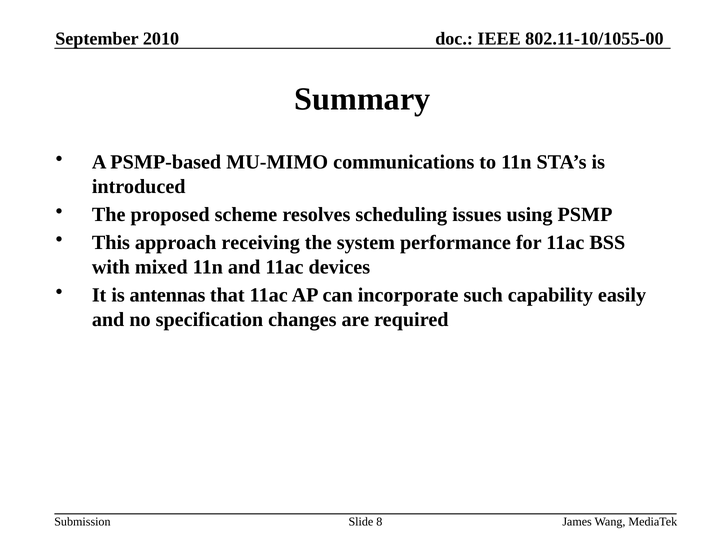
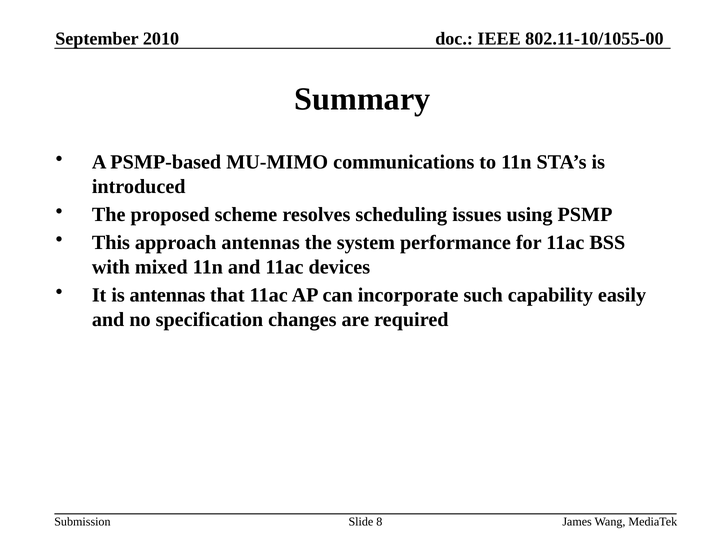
approach receiving: receiving -> antennas
